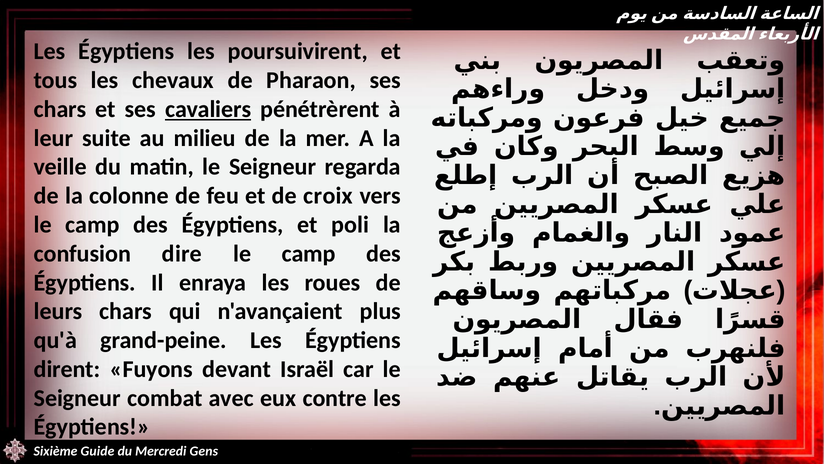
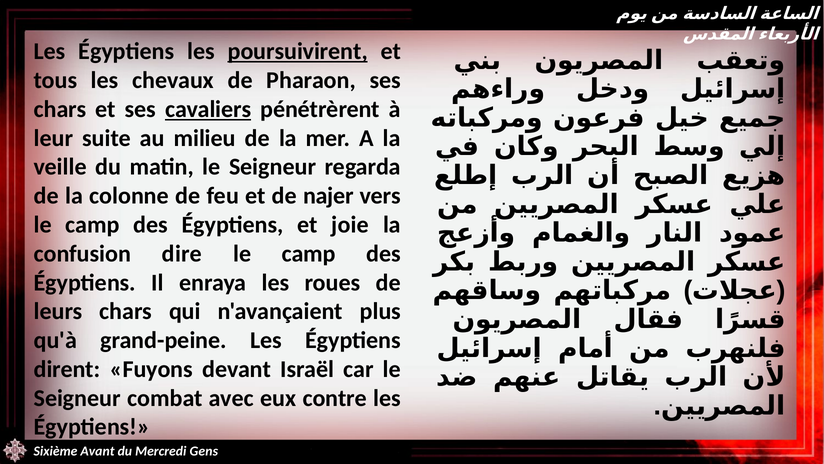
poursuivirent underline: none -> present
croix: croix -> najer
poli: poli -> joie
Guide: Guide -> Avant
